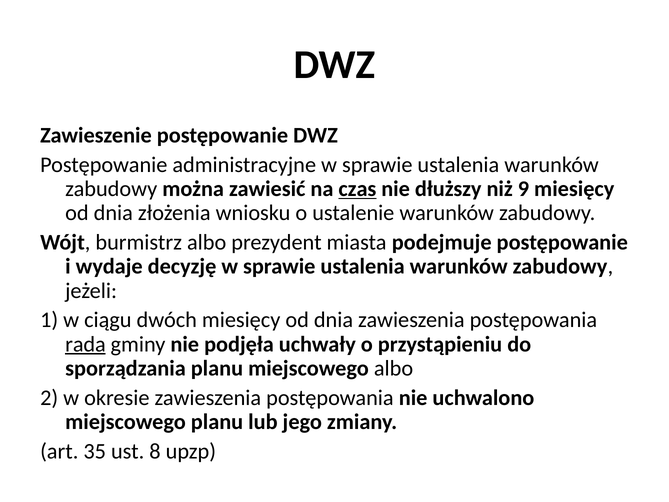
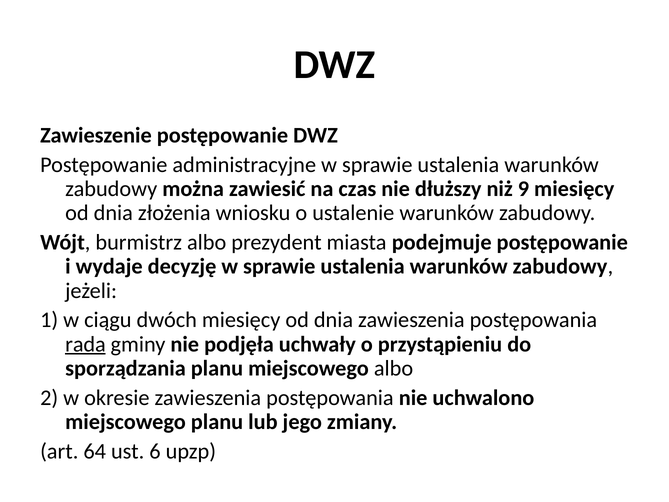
czas underline: present -> none
35: 35 -> 64
8: 8 -> 6
